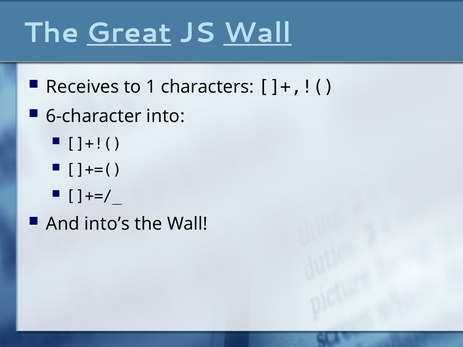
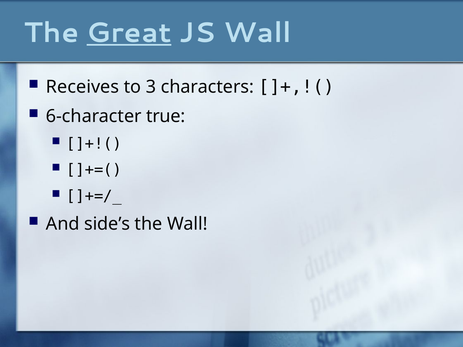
Wall at (257, 33) underline: present -> none
1: 1 -> 3
into: into -> true
into’s: into’s -> side’s
